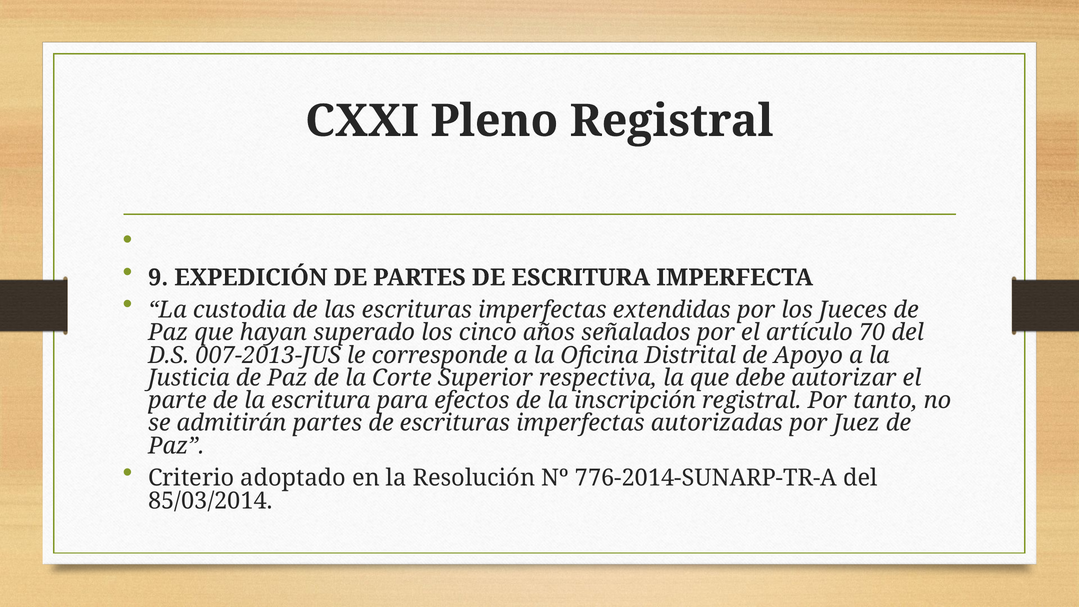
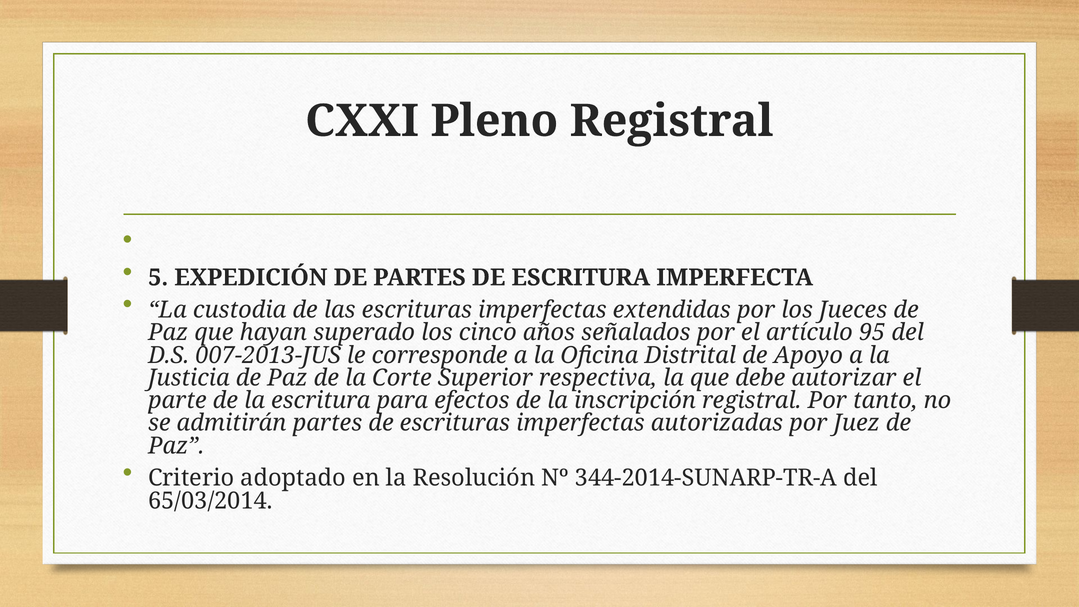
9: 9 -> 5
70: 70 -> 95
776-2014-SUNARP-TR-A: 776-2014-SUNARP-TR-A -> 344-2014-SUNARP-TR-A
85/03/2014: 85/03/2014 -> 65/03/2014
